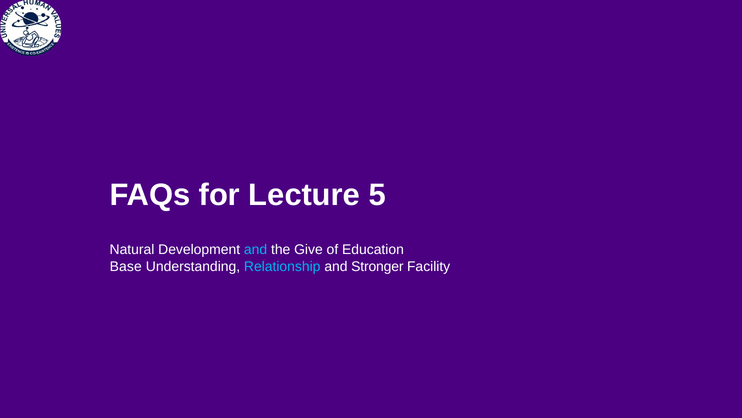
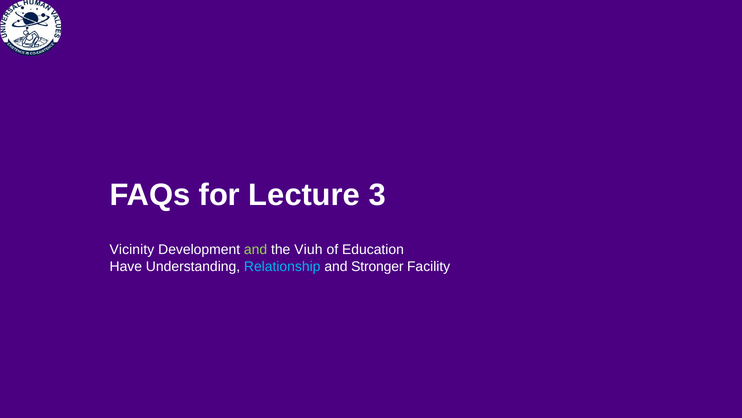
5: 5 -> 3
Natural: Natural -> Vicinity
and at (256, 249) colour: light blue -> light green
Give: Give -> Viuh
Base: Base -> Have
